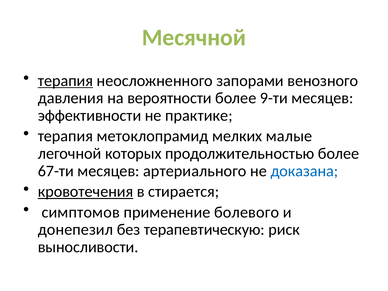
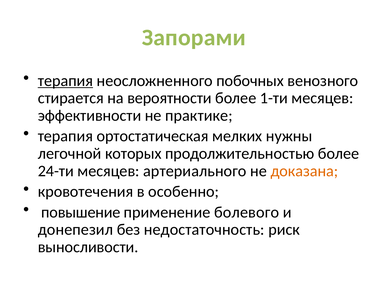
Месячной: Месячной -> Запорами
запорами: запорами -> побочных
давления: давления -> стирается
9-ти: 9-ти -> 1-ти
метоклопрамид: метоклопрамид -> ортостатическая
малые: малые -> нужны
67-ти: 67-ти -> 24-ти
доказана colour: blue -> orange
кровотечения underline: present -> none
стирается: стирается -> особенно
симптомов: симптомов -> повышение
терапевтическую: терапевтическую -> недостаточность
